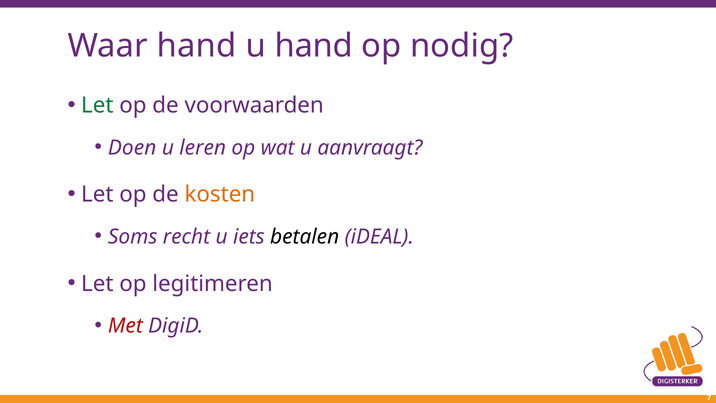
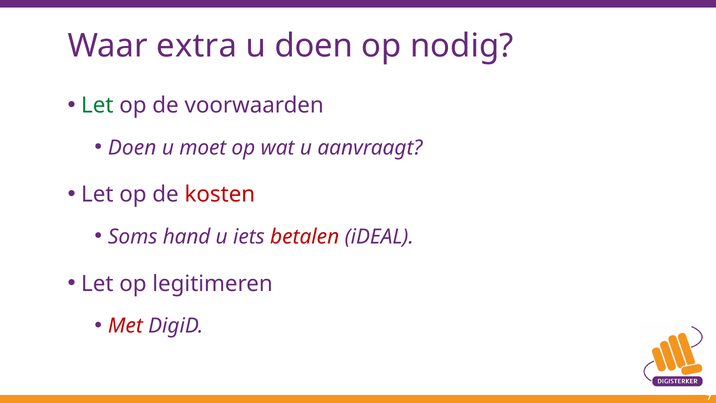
Waar hand: hand -> extra
u hand: hand -> doen
leren: leren -> moet
kosten colour: orange -> red
recht: recht -> hand
betalen colour: black -> red
